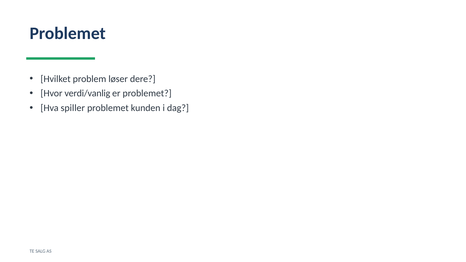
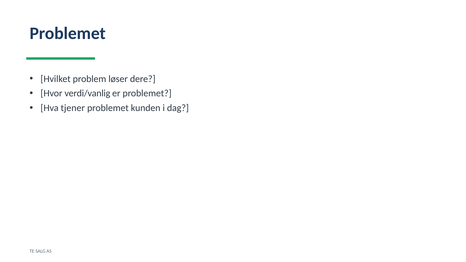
spiller: spiller -> tjener
